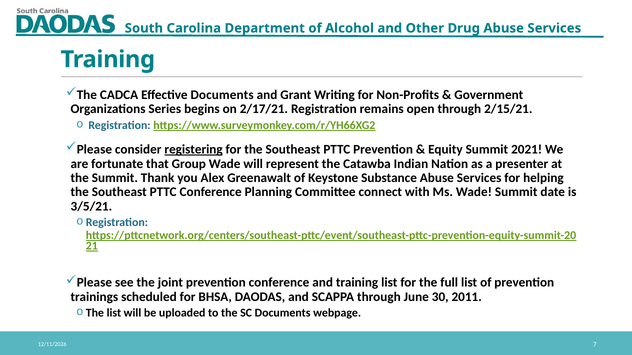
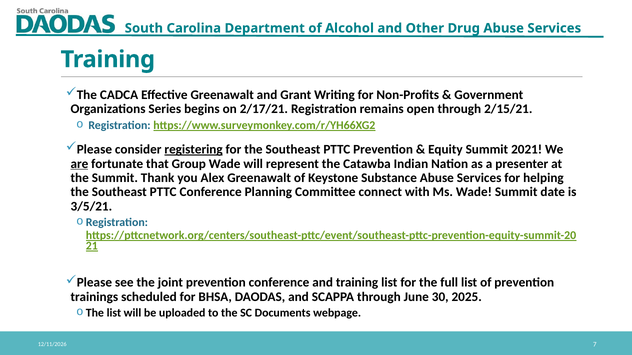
Effective Documents: Documents -> Greenawalt
are underline: none -> present
2011: 2011 -> 2025
